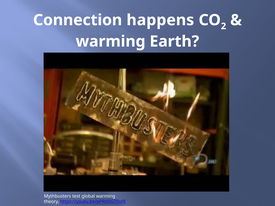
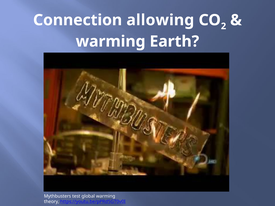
happens: happens -> allowing
